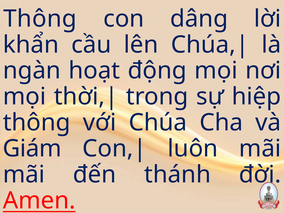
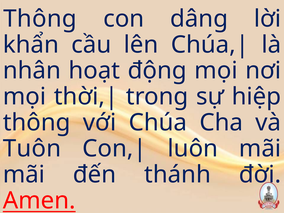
ngàn: ngàn -> nhân
Giám: Giám -> Tuôn
